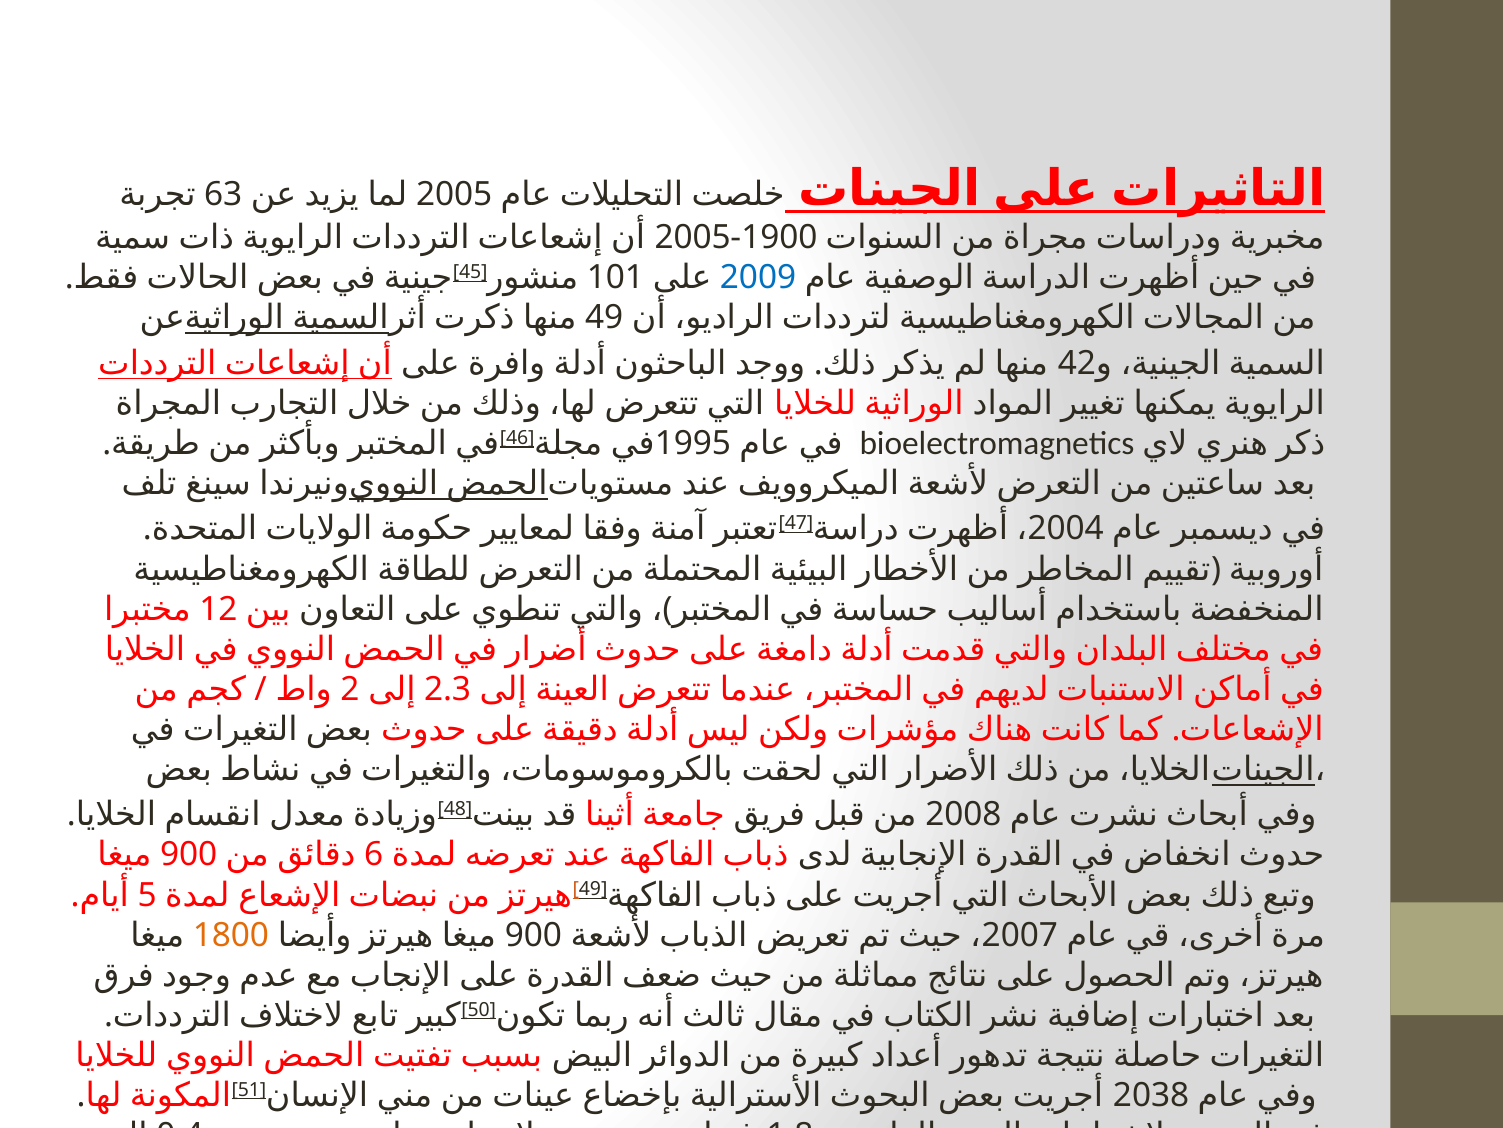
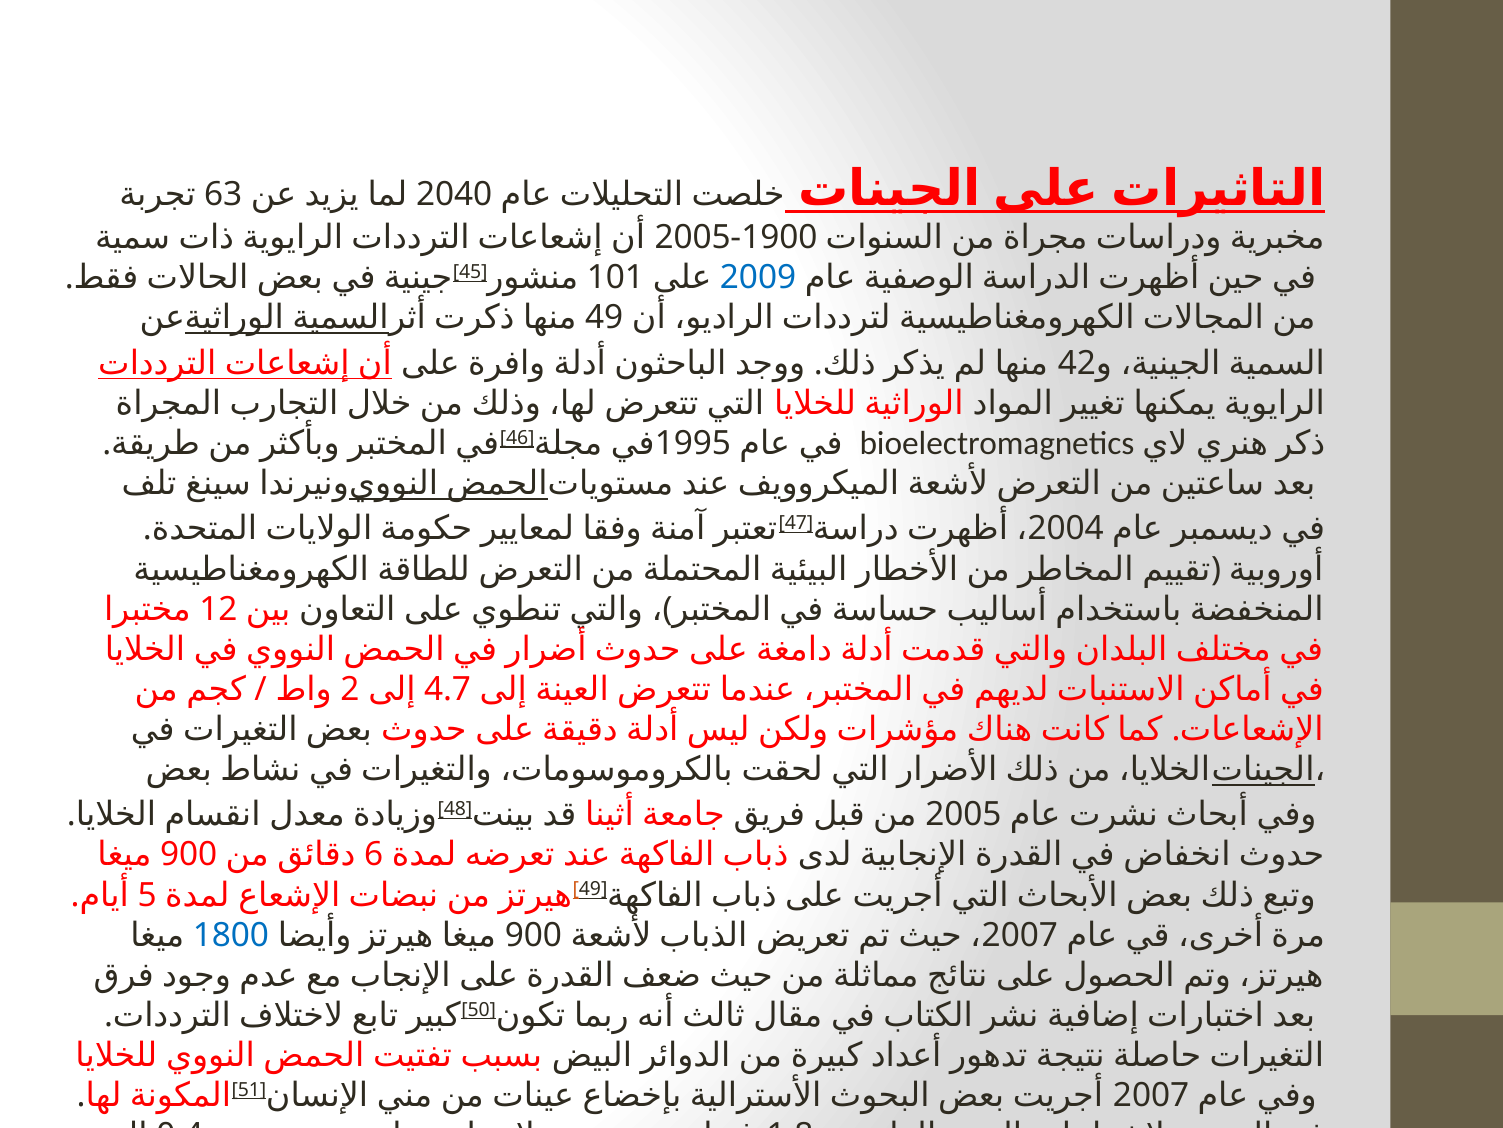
2005 at (454, 194): 2005 -> 2040
2.3: 2.3 -> 4.7
2008 at (963, 814): 2008 -> 2005
1800 colour: orange -> blue
2038 at (1151, 1095): 2038 -> 2007
